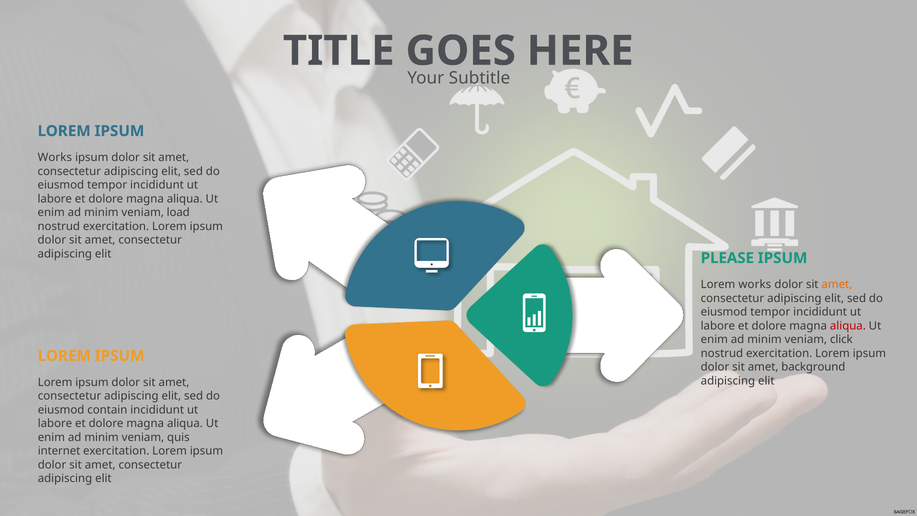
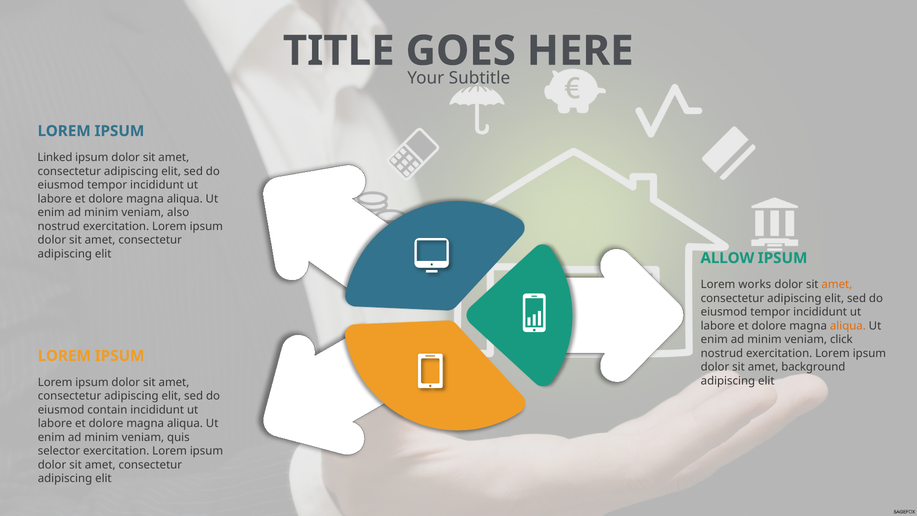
Works at (55, 157): Works -> Linked
load: load -> also
PLEASE: PLEASE -> ALLOW
aliqua at (848, 326) colour: red -> orange
internet: internet -> selector
